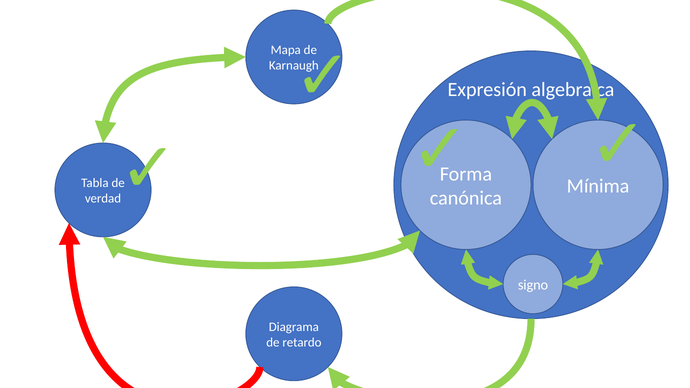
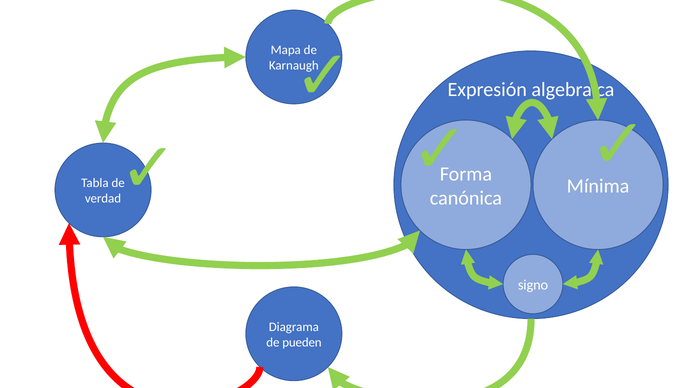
retardo: retardo -> pueden
